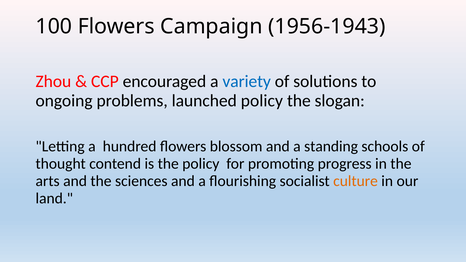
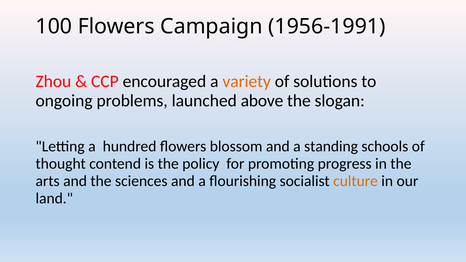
1956-1943: 1956-1943 -> 1956-1991
variety colour: blue -> orange
launched policy: policy -> above
